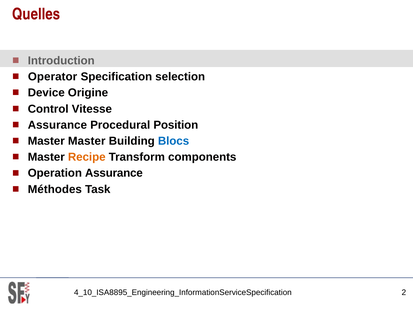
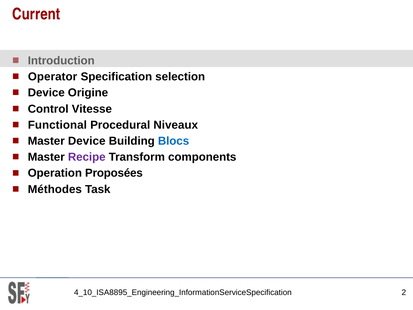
Quelles: Quelles -> Current
Assurance at (57, 125): Assurance -> Functional
Position: Position -> Niveaux
Master Master: Master -> Device
Recipe colour: orange -> purple
Operation Assurance: Assurance -> Proposées
